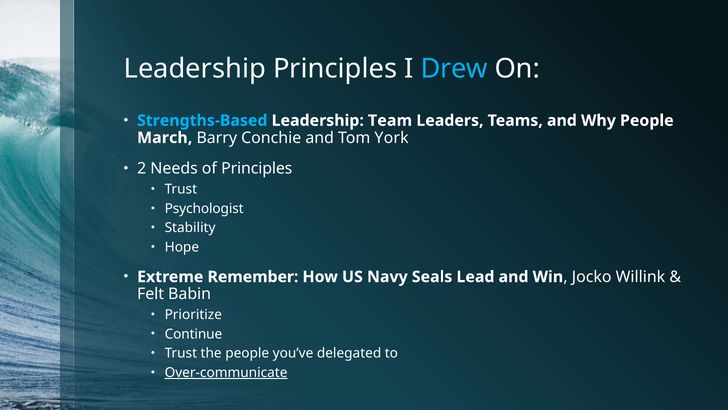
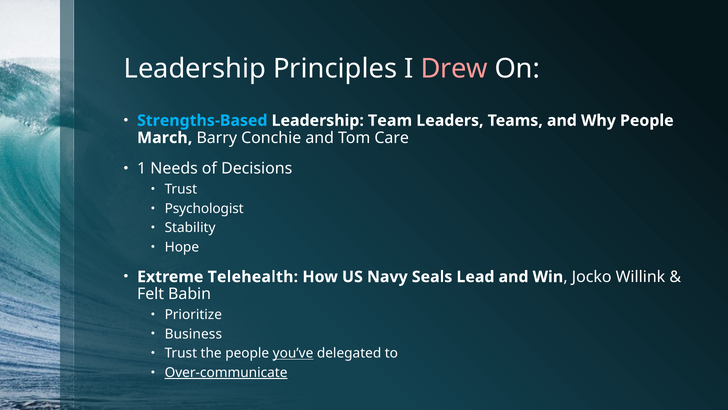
Drew colour: light blue -> pink
York: York -> Care
2: 2 -> 1
of Principles: Principles -> Decisions
Remember: Remember -> Telehealth
Continue: Continue -> Business
you’ve underline: none -> present
